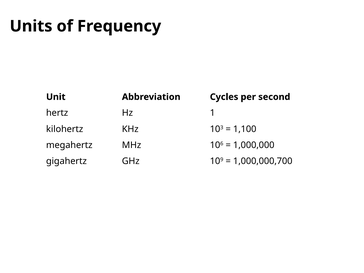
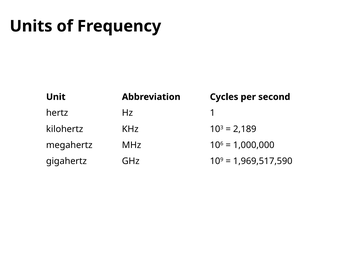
1,100: 1,100 -> 2,189
1,000,000,700: 1,000,000,700 -> 1,969,517,590
